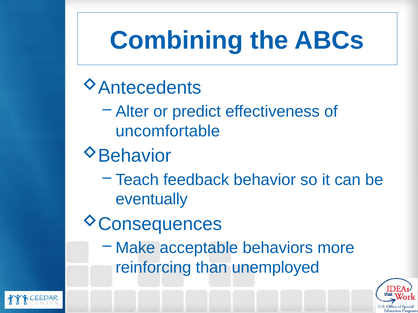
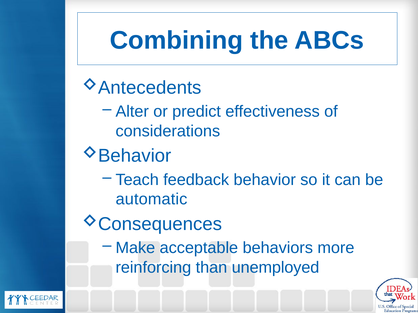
uncomfortable: uncomfortable -> considerations
eventually: eventually -> automatic
